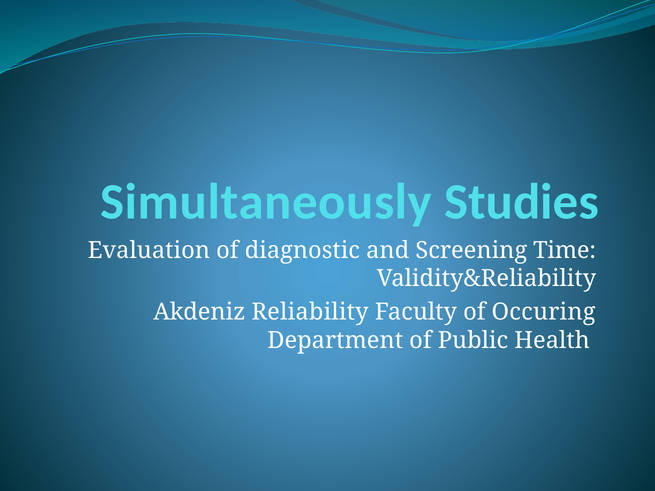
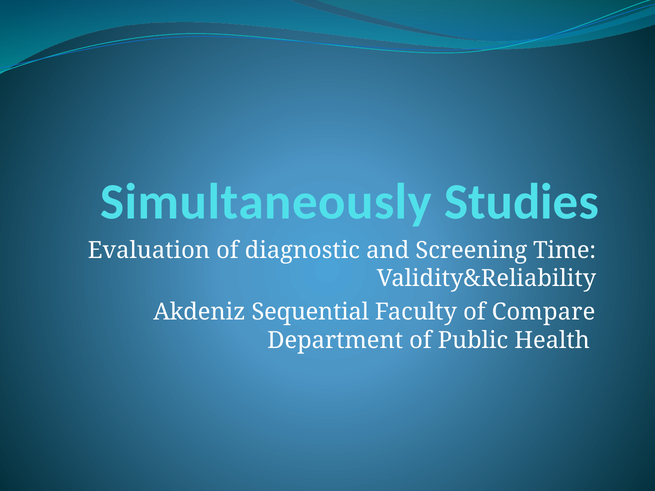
Reliability: Reliability -> Sequential
Occuring: Occuring -> Compare
